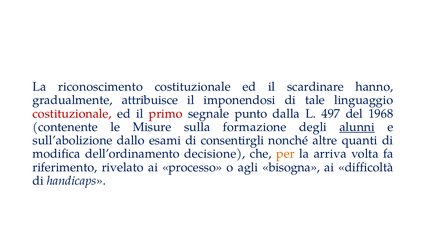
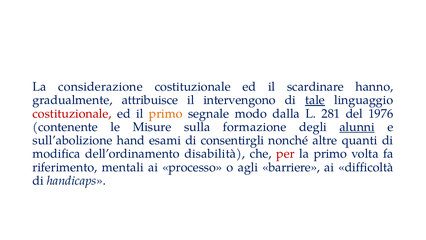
riconoscimento: riconoscimento -> considerazione
imponendosi: imponendosi -> intervengono
tale underline: none -> present
primo at (166, 113) colour: red -> orange
punto: punto -> modo
497: 497 -> 281
1968: 1968 -> 1976
dallo: dallo -> hand
decisione: decisione -> disabilità
per colour: orange -> red
la arriva: arriva -> primo
rivelato: rivelato -> mentali
bisogna: bisogna -> barriere
